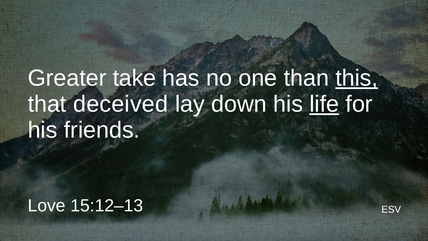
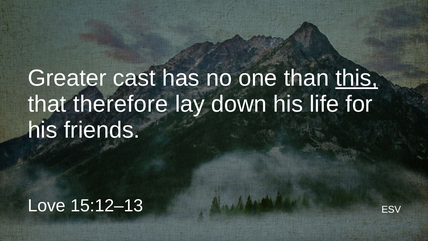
take: take -> cast
deceived: deceived -> therefore
life underline: present -> none
